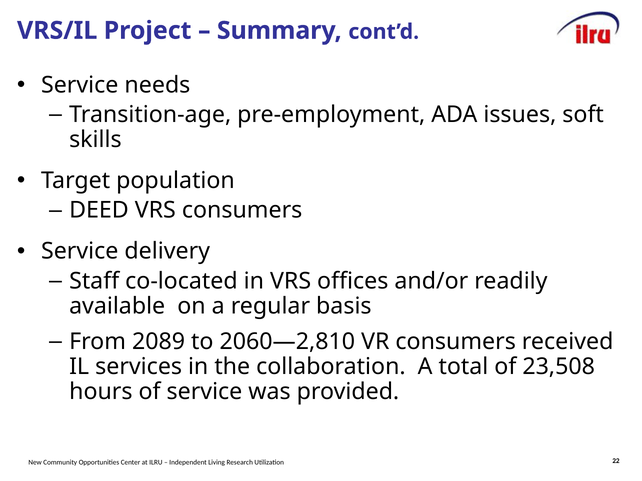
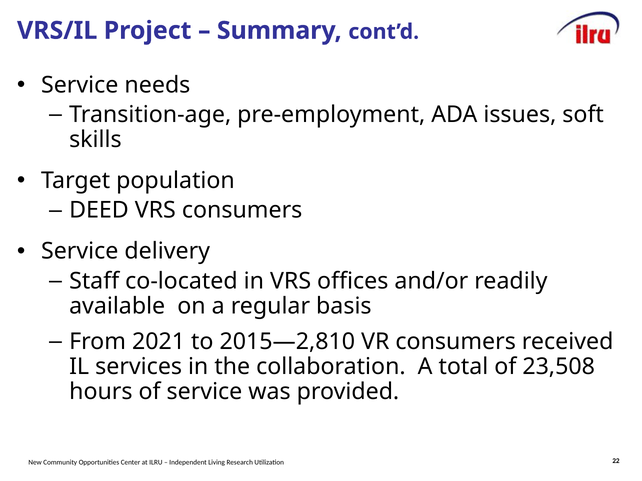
2089: 2089 -> 2021
2060—2,810: 2060—2,810 -> 2015—2,810
